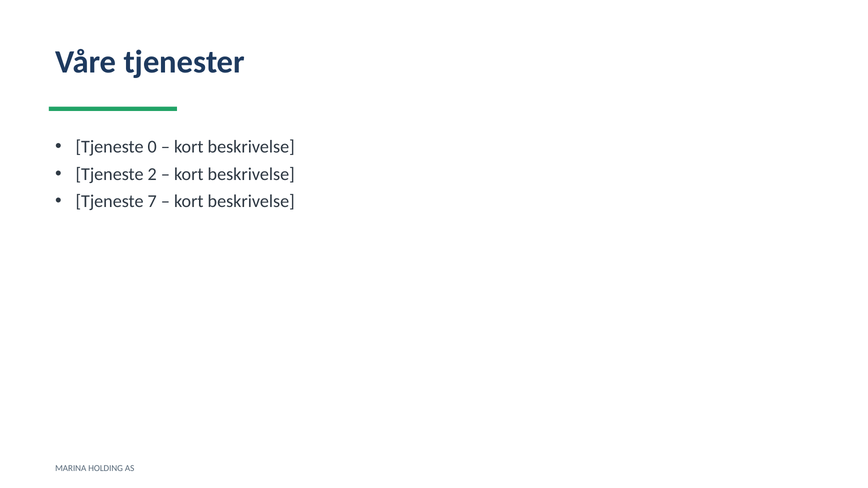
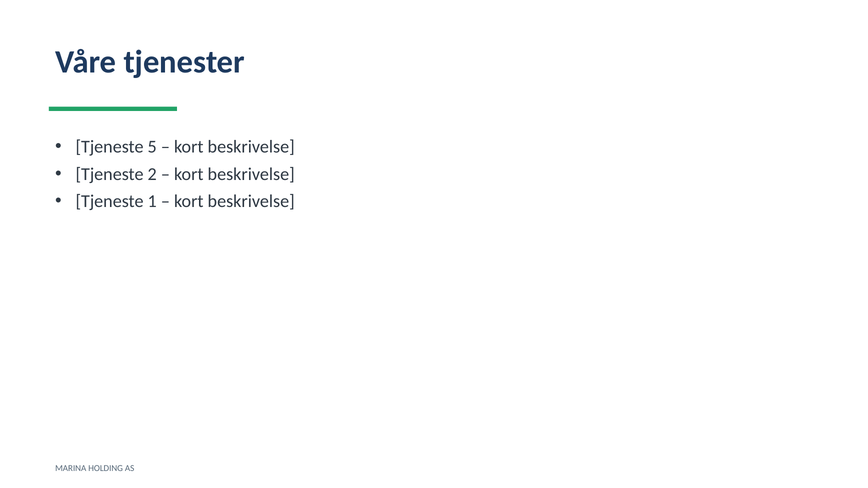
0: 0 -> 5
7: 7 -> 1
